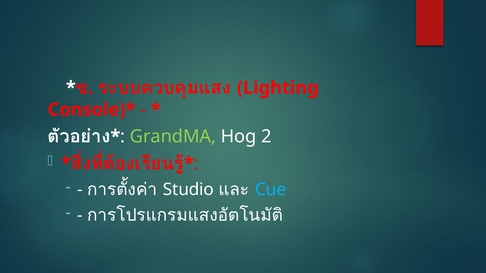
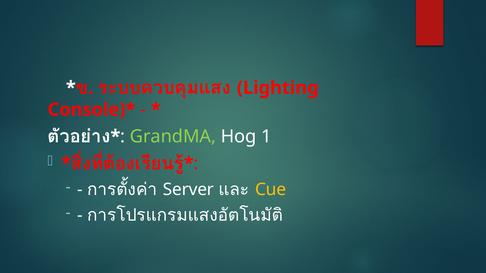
2: 2 -> 1
Studio: Studio -> Server
Cue colour: light blue -> yellow
